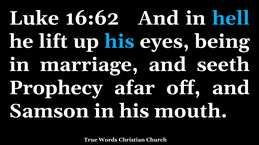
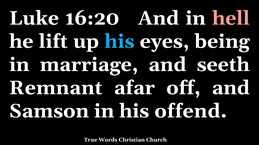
16:62: 16:62 -> 16:20
hell colour: light blue -> pink
Prophecy: Prophecy -> Remnant
mouth: mouth -> offend
